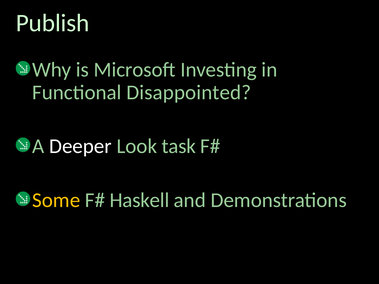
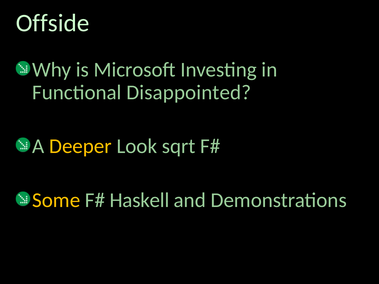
Publish: Publish -> Offside
Deeper colour: white -> yellow
task: task -> sqrt
